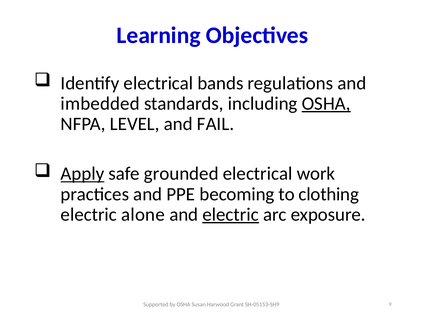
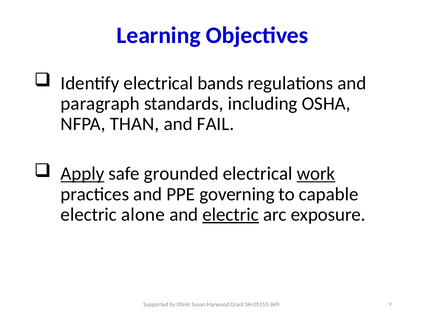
imbedded: imbedded -> paragraph
OSHA at (326, 103) underline: present -> none
LEVEL: LEVEL -> THAN
work underline: none -> present
becoming: becoming -> governing
clothing: clothing -> capable
